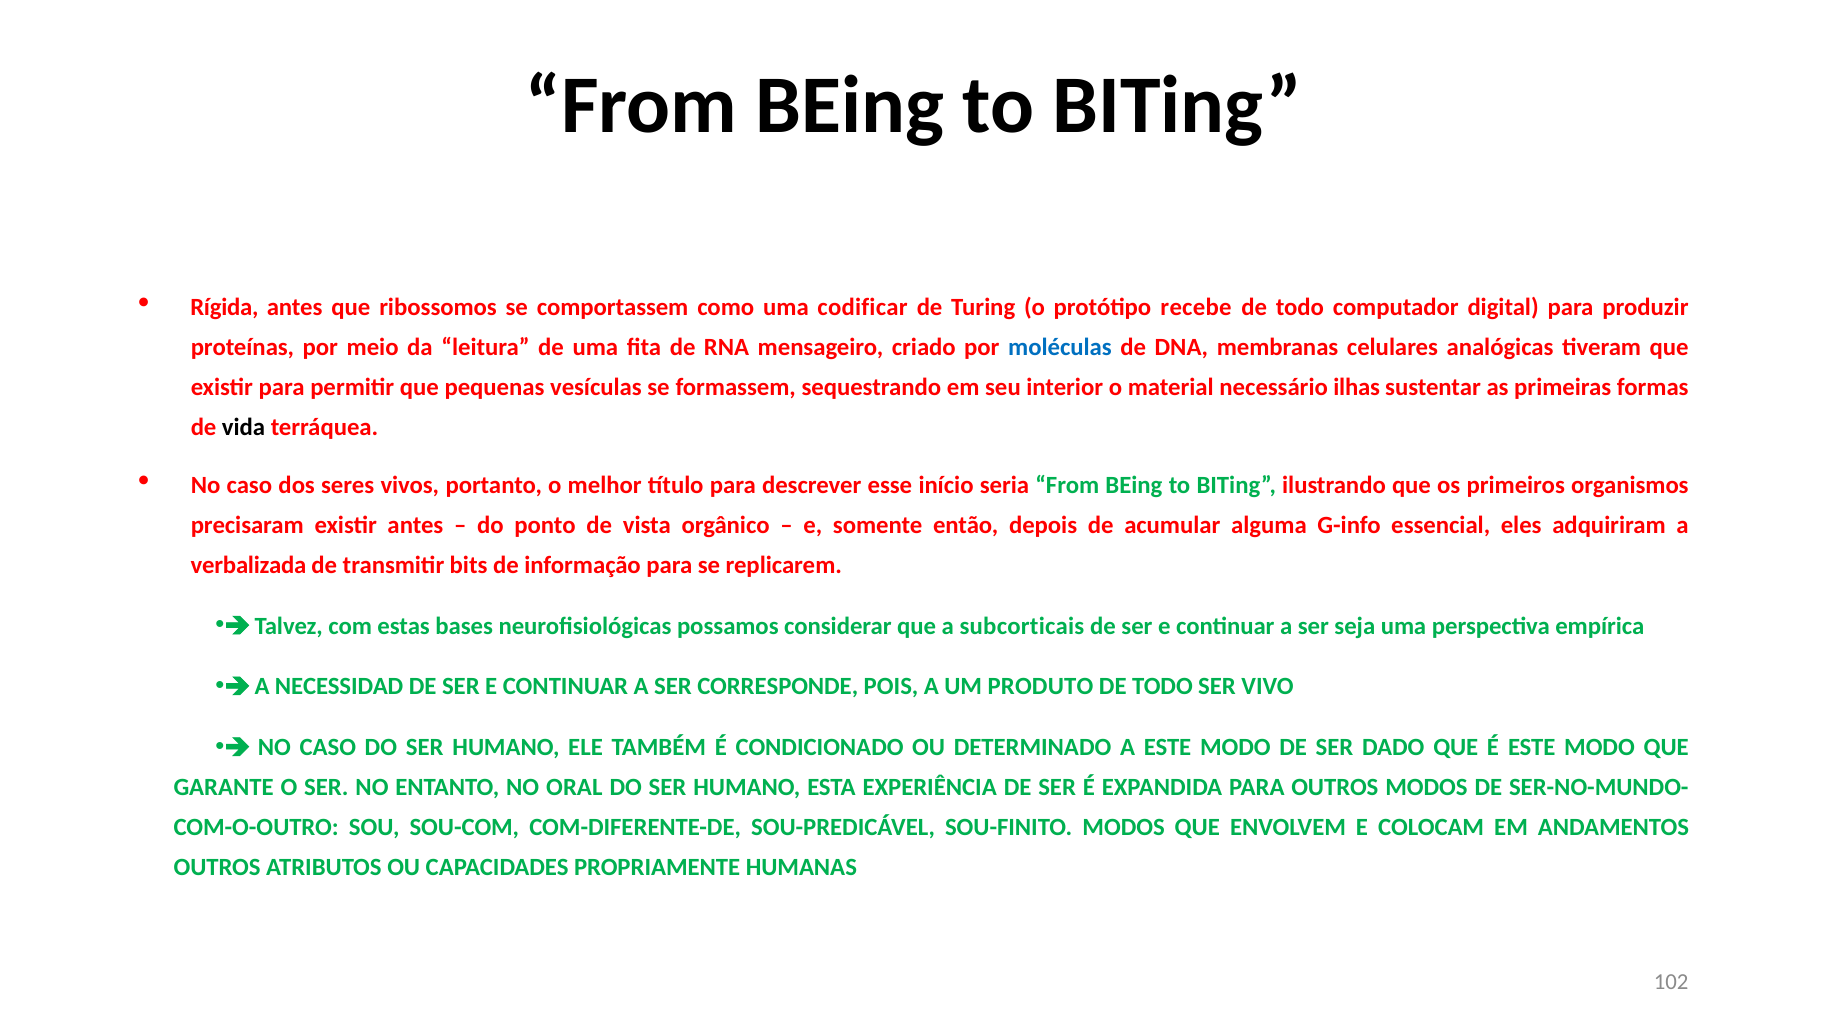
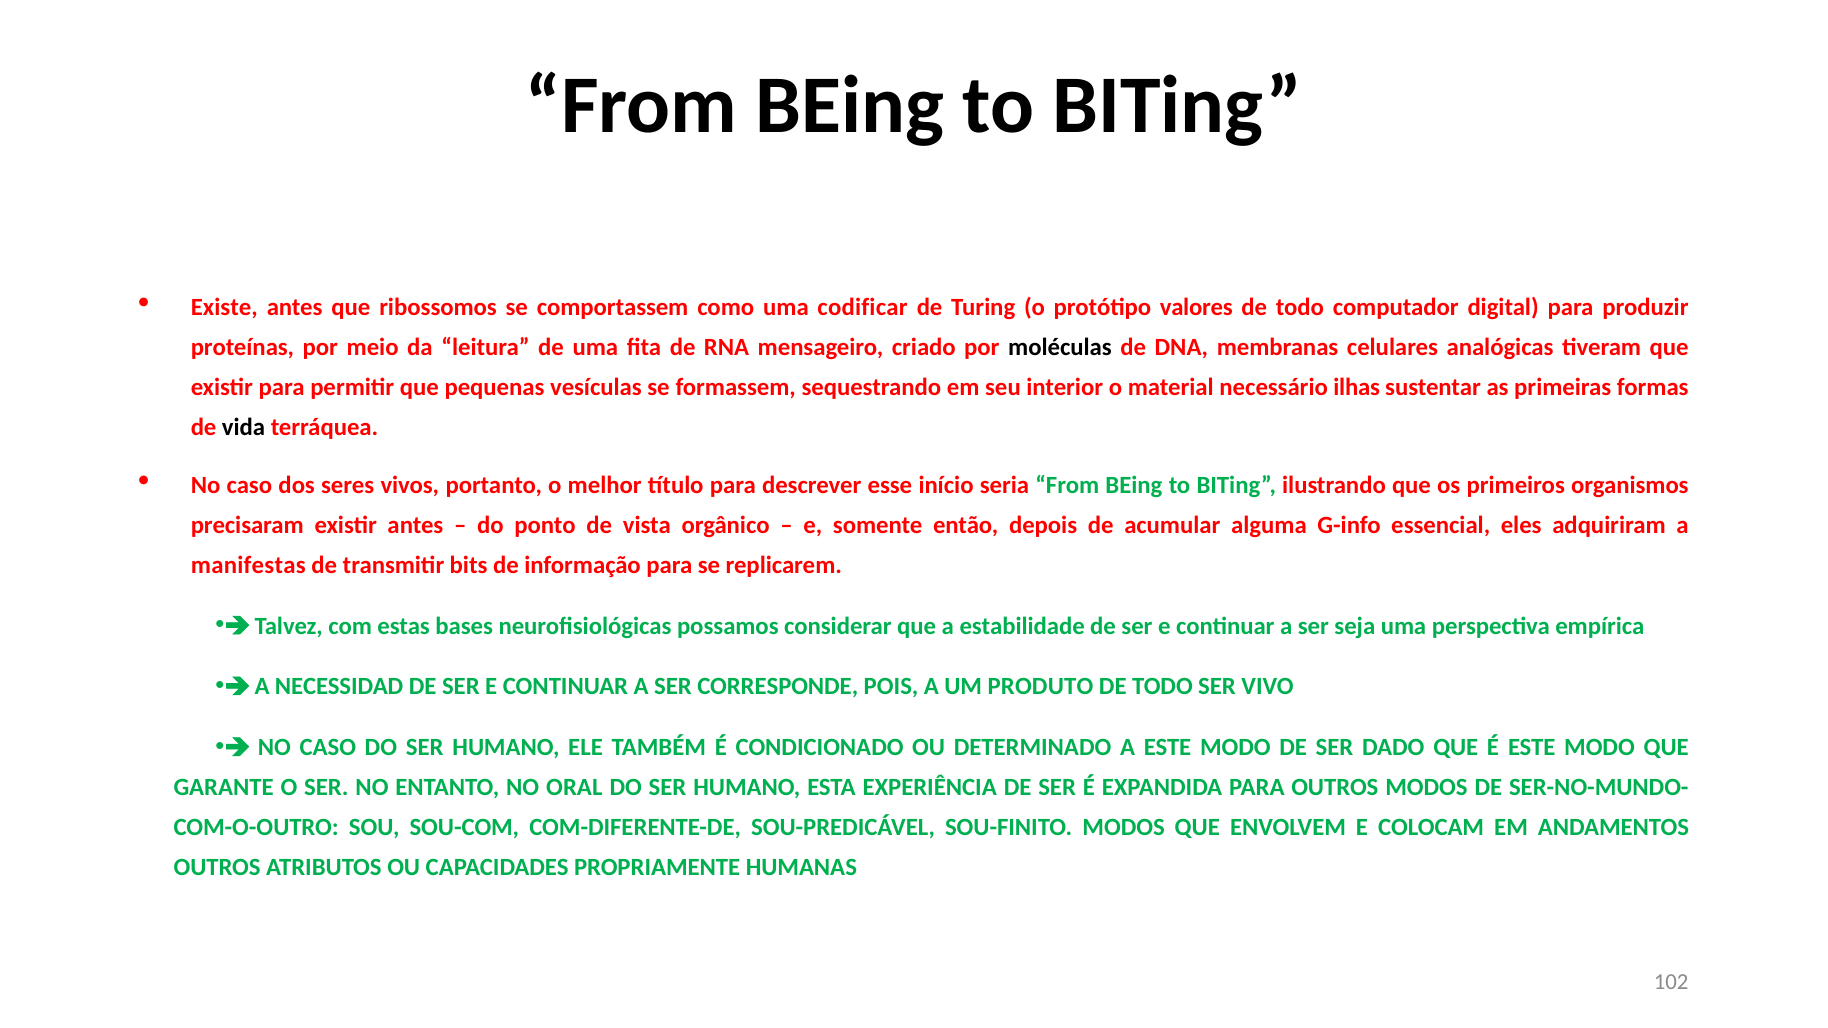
Rígida: Rígida -> Existe
recebe: recebe -> valores
moléculas colour: blue -> black
verbalizada: verbalizada -> manifestas
subcorticais: subcorticais -> estabilidade
